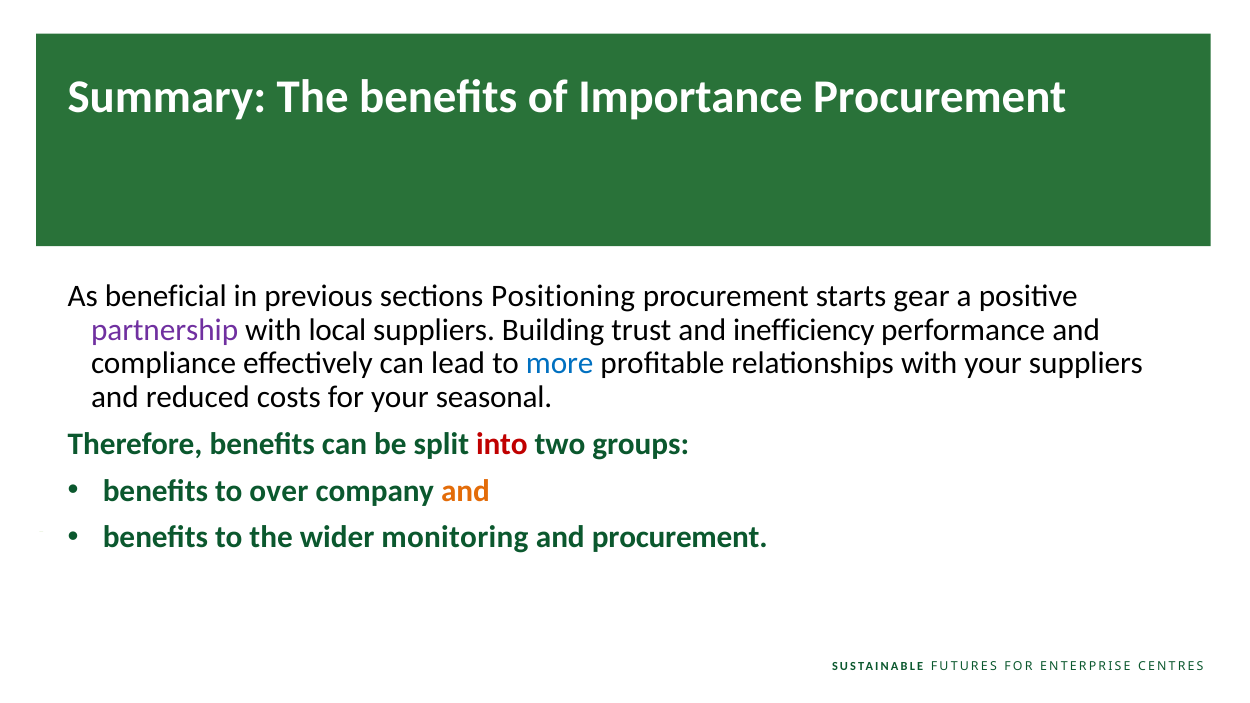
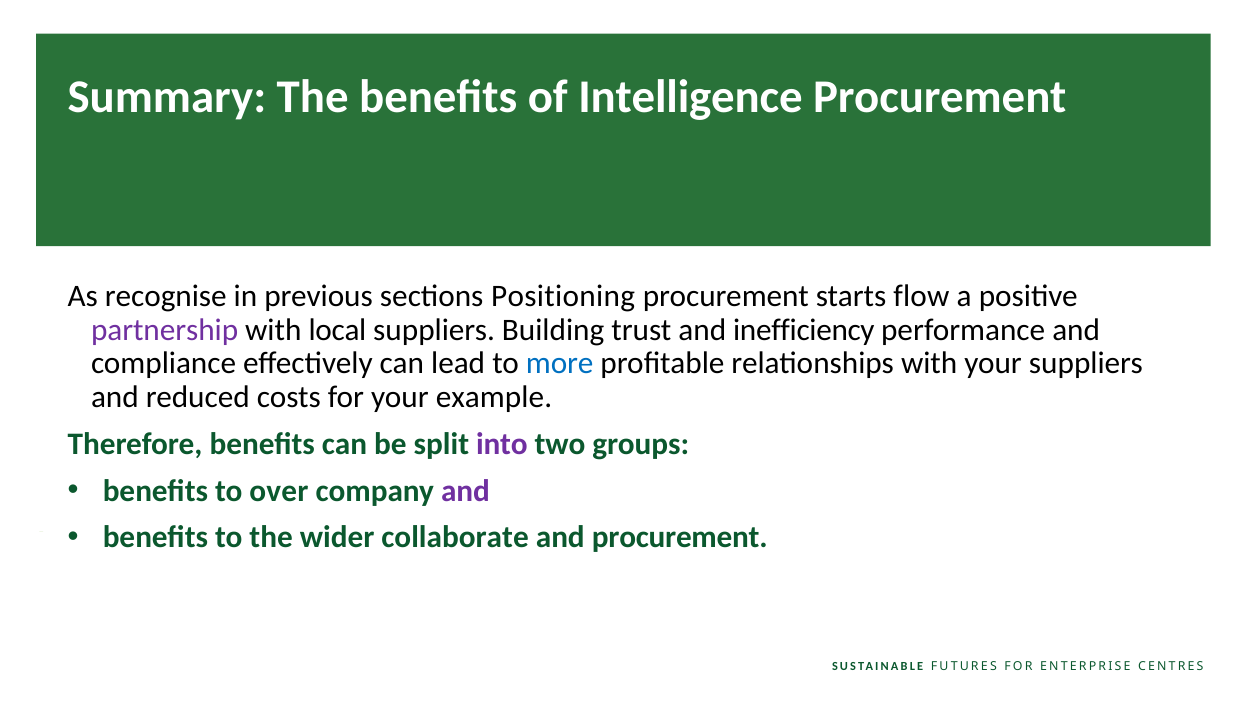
Importance: Importance -> Intelligence
beneficial: beneficial -> recognise
gear: gear -> flow
seasonal: seasonal -> example
into colour: red -> purple
and at (466, 491) colour: orange -> purple
monitoring: monitoring -> collaborate
